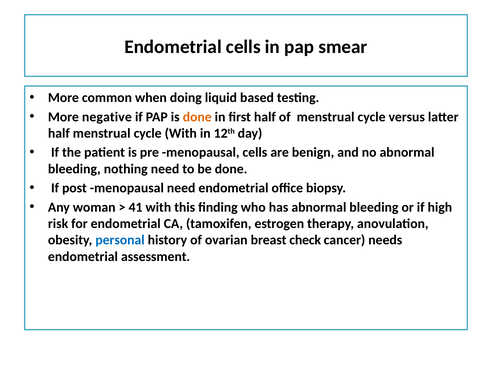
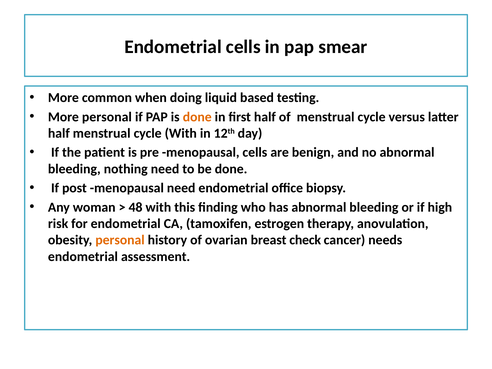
More negative: negative -> personal
41: 41 -> 48
personal at (120, 240) colour: blue -> orange
